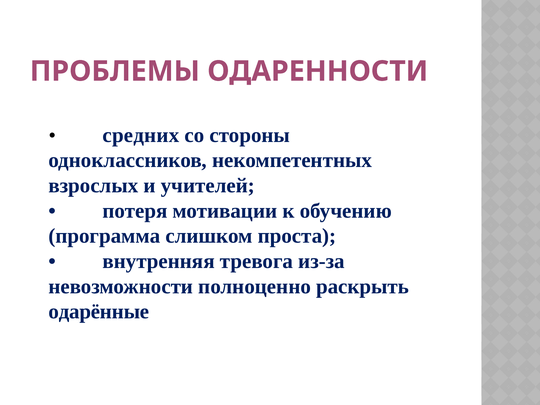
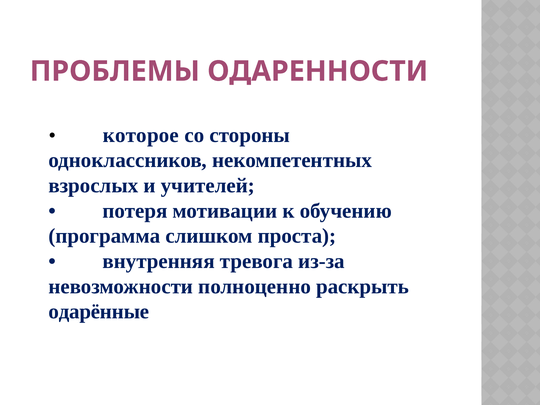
средних: средних -> которое
